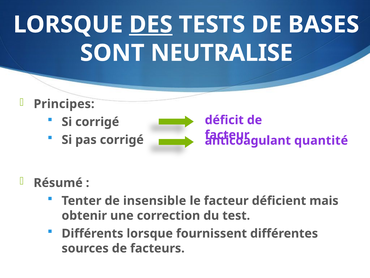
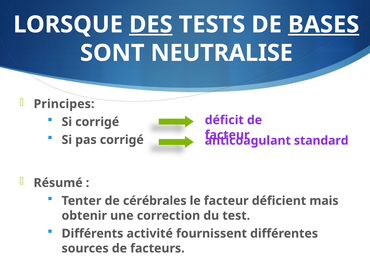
BASES underline: none -> present
quantité: quantité -> standard
insensible: insensible -> cérébrales
Différents lorsque: lorsque -> activité
